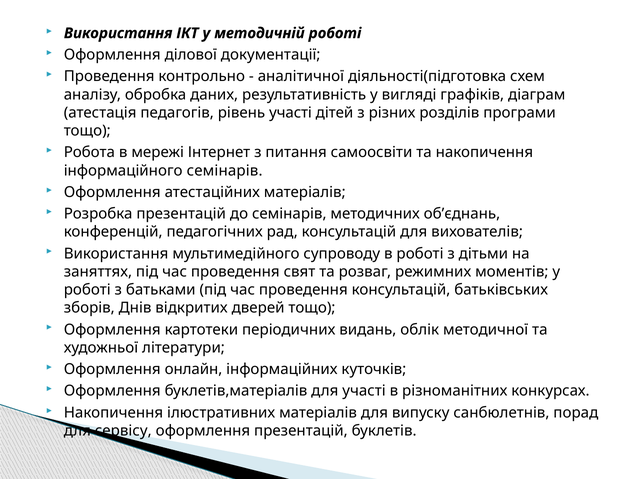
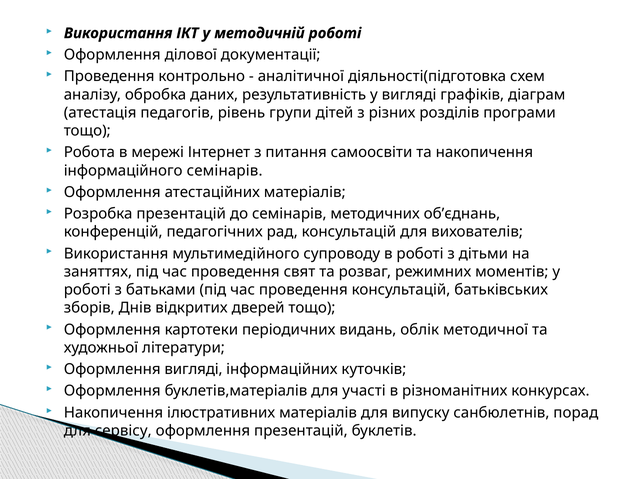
рівень участі: участі -> групи
Оформлення онлайн: онлайн -> вигляді
